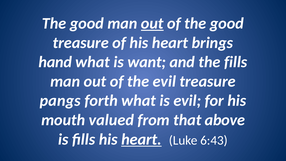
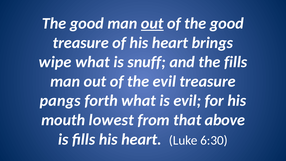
hand: hand -> wipe
want: want -> snuff
valued: valued -> lowest
heart at (141, 139) underline: present -> none
6:43: 6:43 -> 6:30
